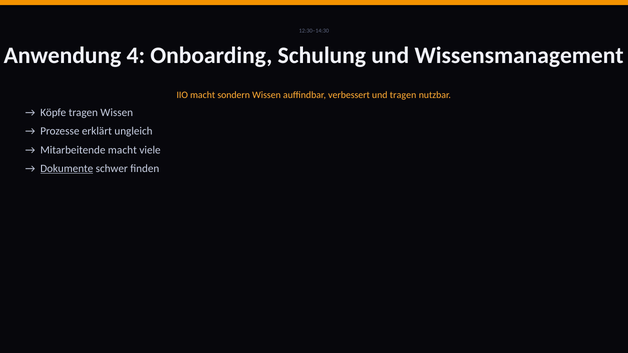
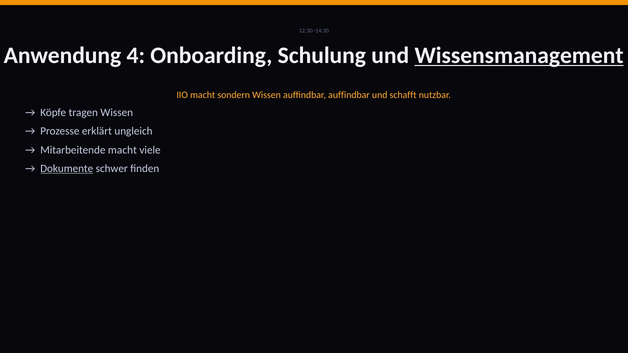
Wissensmanagement underline: none -> present
auffindbar verbessert: verbessert -> auffindbar
und tragen: tragen -> schafft
